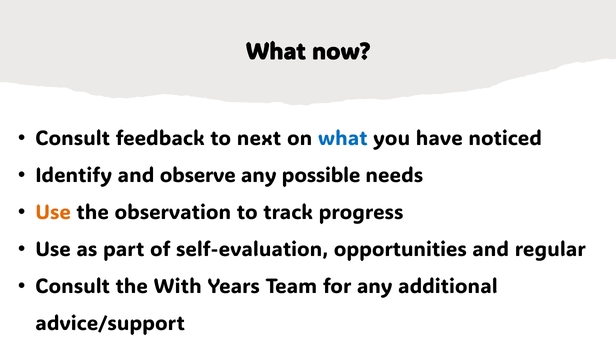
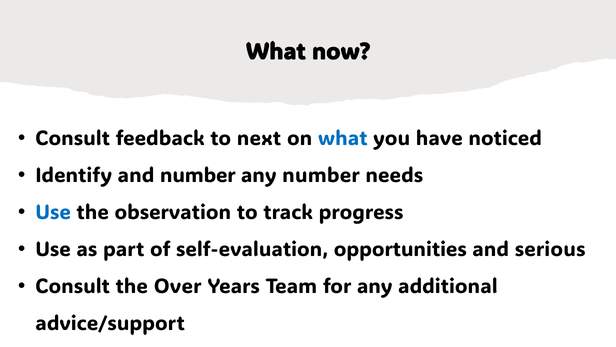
and observe: observe -> number
any possible: possible -> number
Use at (53, 212) colour: orange -> blue
regular: regular -> serious
With: With -> Over
